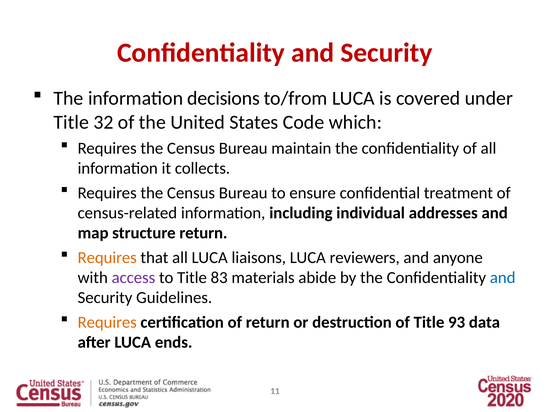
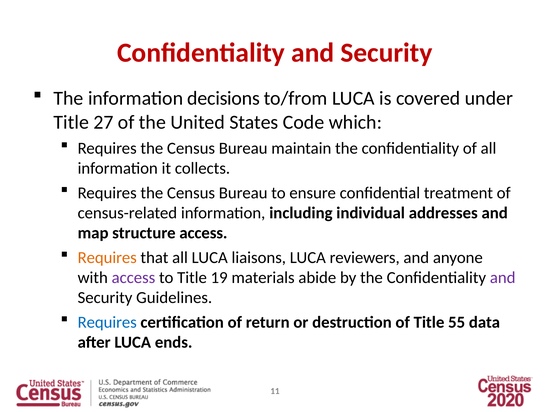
32: 32 -> 27
structure return: return -> access
83: 83 -> 19
and at (503, 278) colour: blue -> purple
Requires at (107, 323) colour: orange -> blue
93: 93 -> 55
